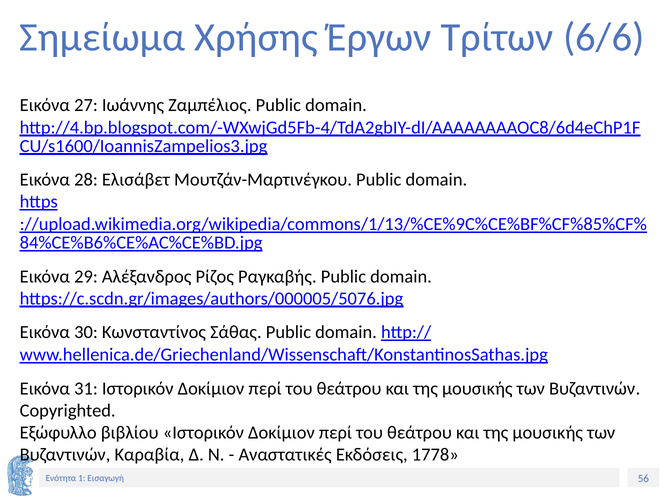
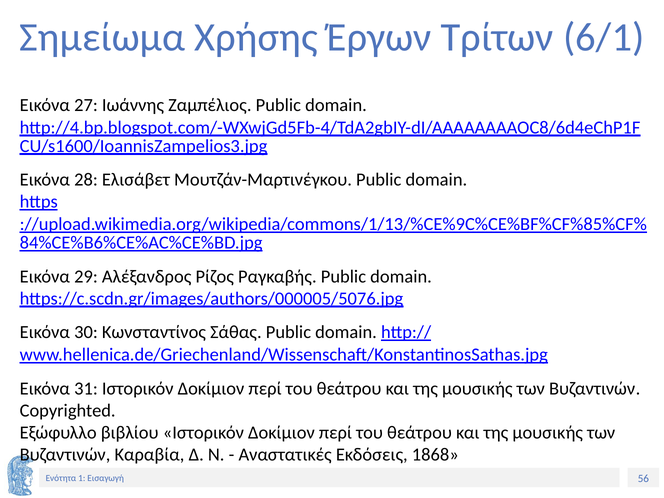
6/6: 6/6 -> 6/1
1778: 1778 -> 1868
